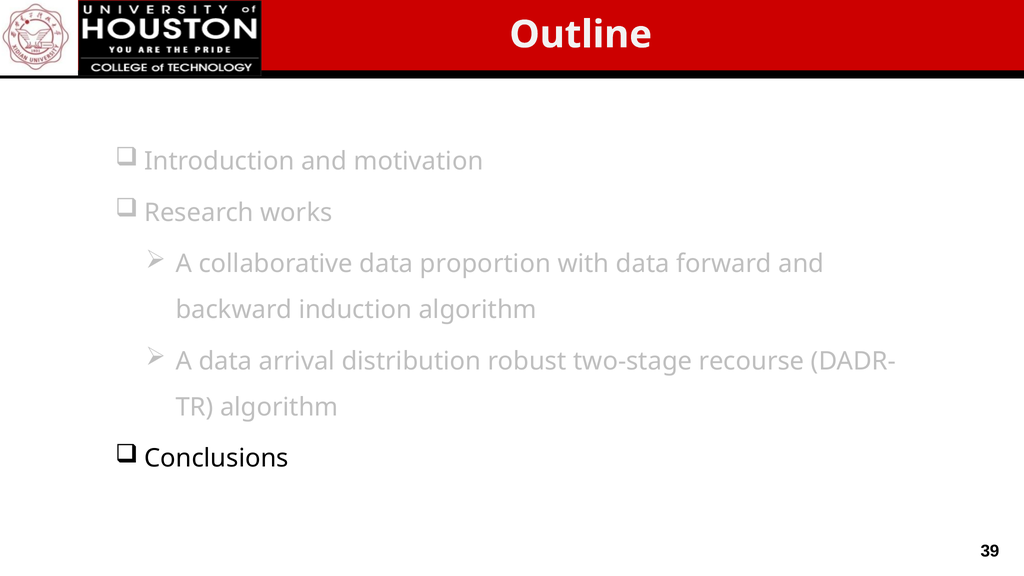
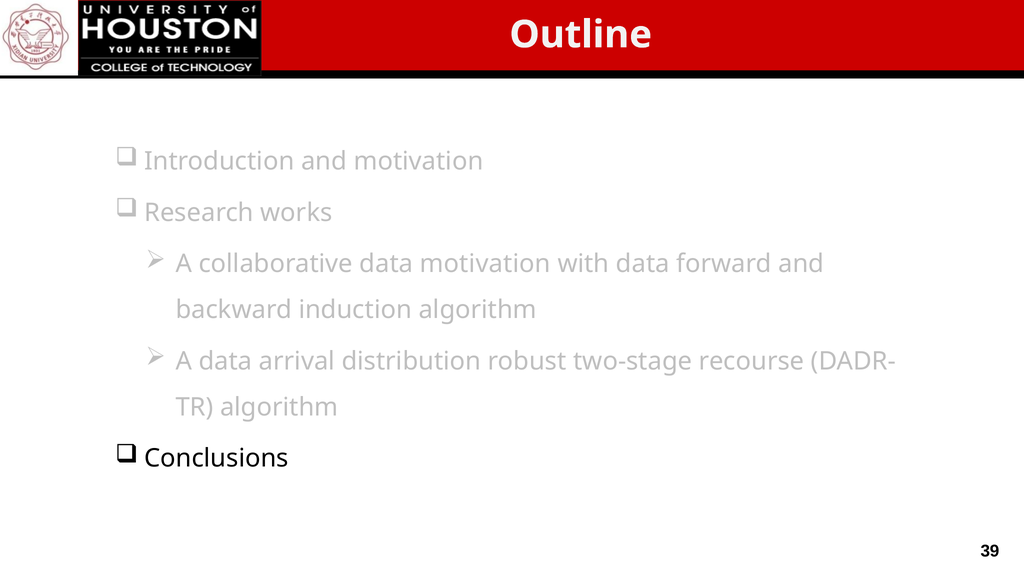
data proportion: proportion -> motivation
